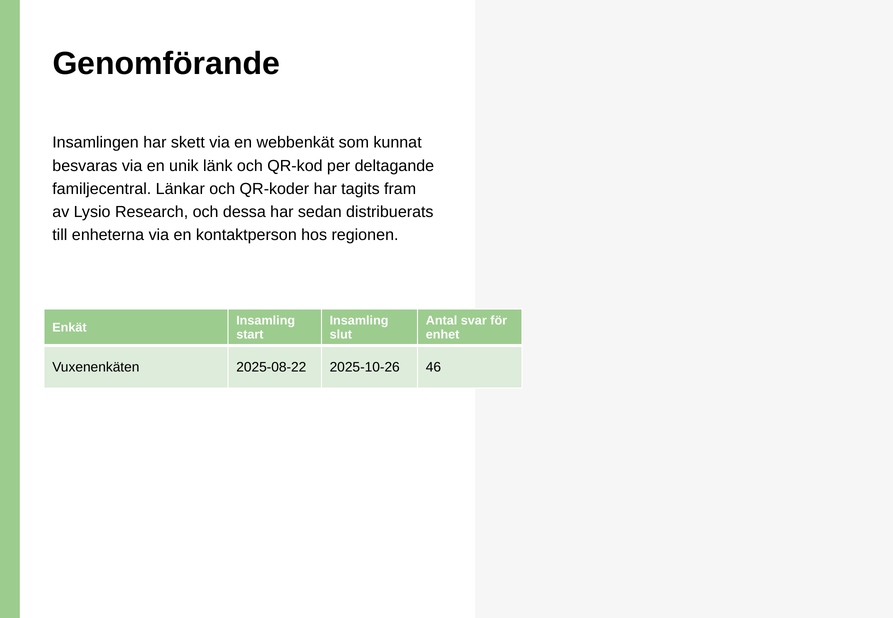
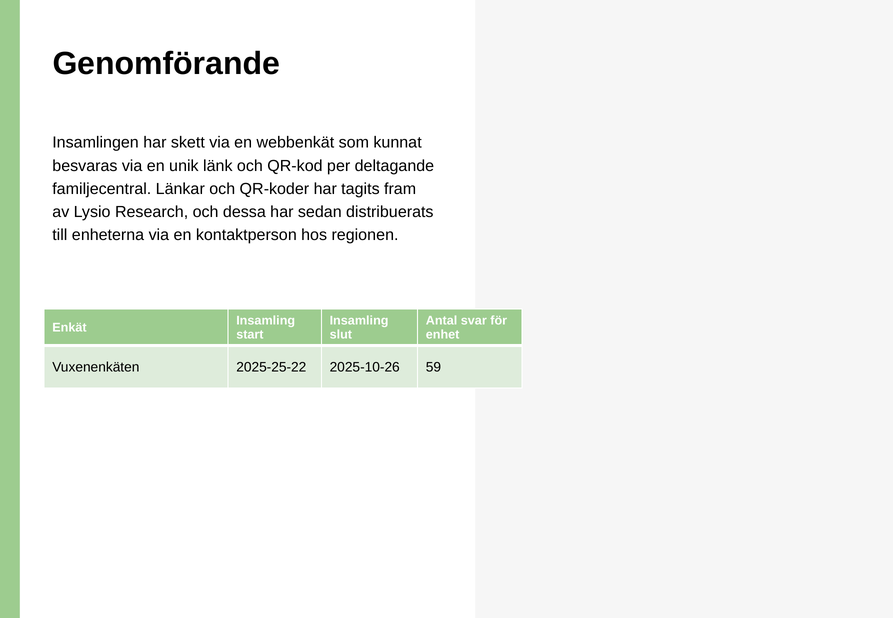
2025-08-22: 2025-08-22 -> 2025-25-22
46: 46 -> 59
